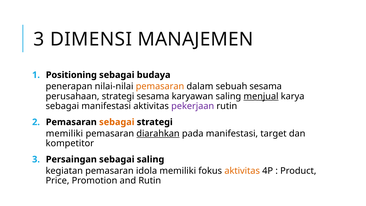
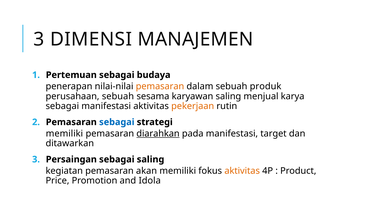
Positioning: Positioning -> Pertemuan
sebuah sesama: sesama -> produk
perusahaan strategi: strategi -> sebuah
menjual underline: present -> none
pekerjaan colour: purple -> orange
sebagai at (117, 122) colour: orange -> blue
kompetitor: kompetitor -> ditawarkan
idola: idola -> akan
and Rutin: Rutin -> Idola
